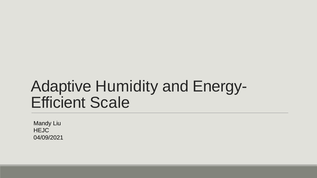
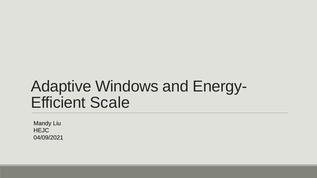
Humidity: Humidity -> Windows
